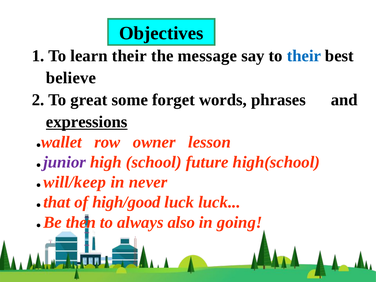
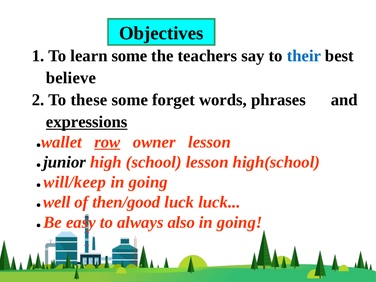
learn their: their -> some
message: message -> teachers
great: great -> these
row underline: none -> present
junior colour: purple -> black
school future: future -> lesson
never at (148, 182): never -> going
that: that -> well
high/good: high/good -> then/good
then: then -> easy
